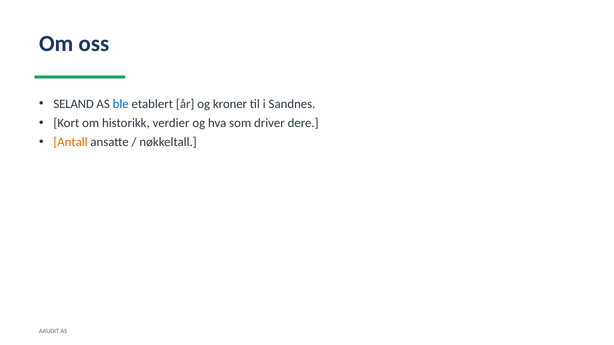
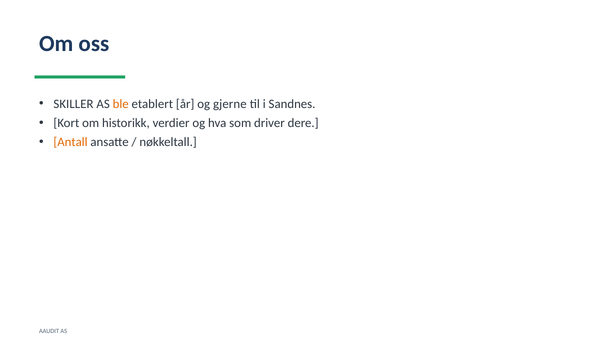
SELAND: SELAND -> SKILLER
ble colour: blue -> orange
kroner: kroner -> gjerne
